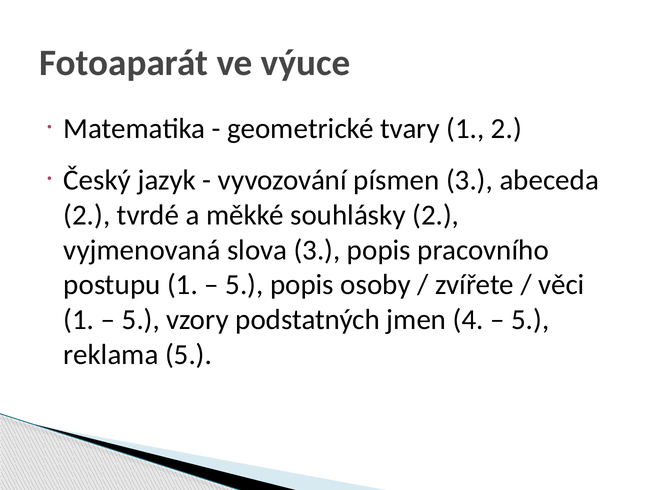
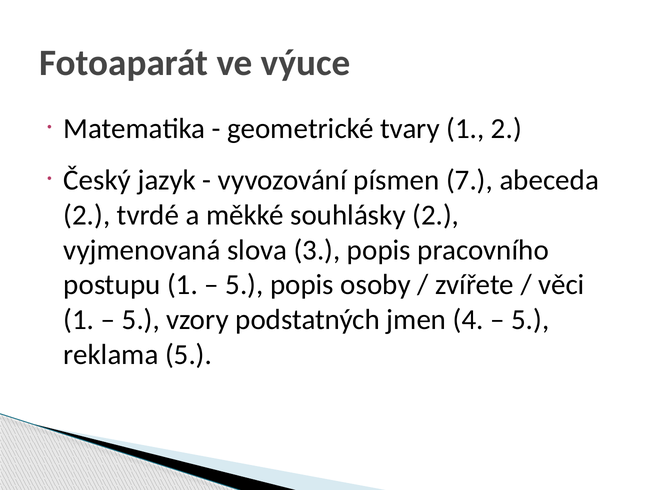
písmen 3: 3 -> 7
